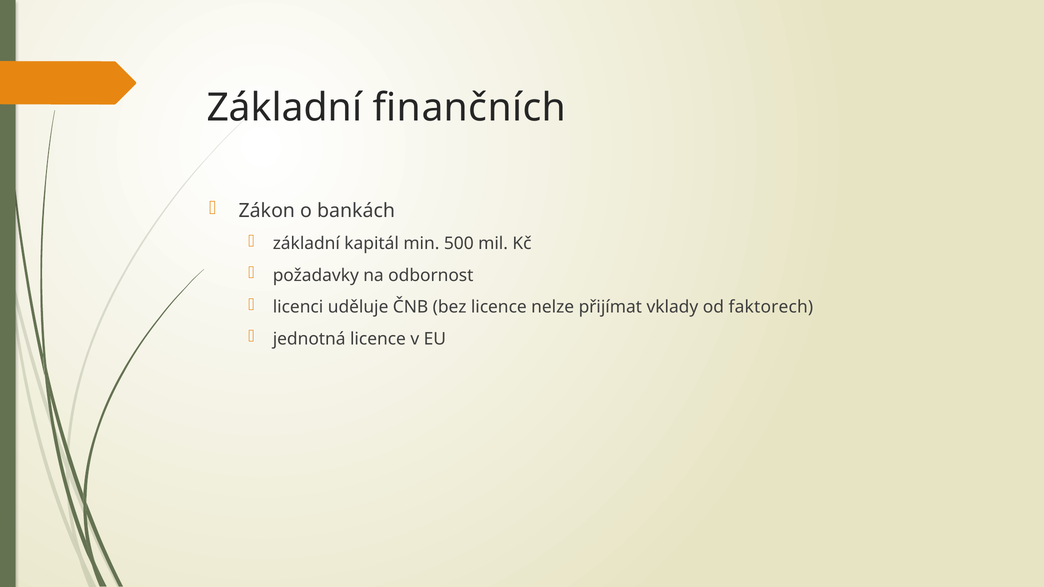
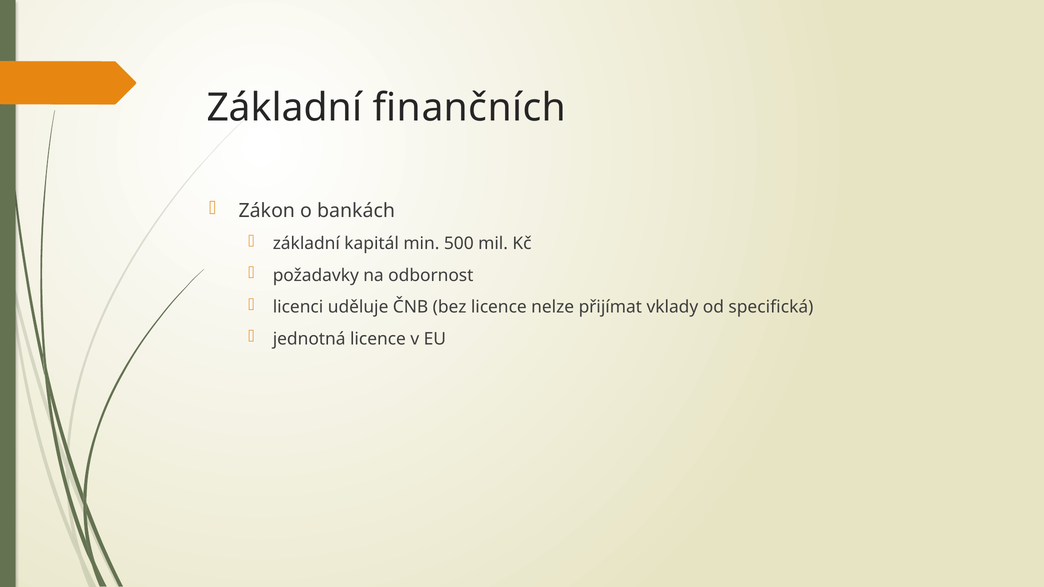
faktorech: faktorech -> specifická
